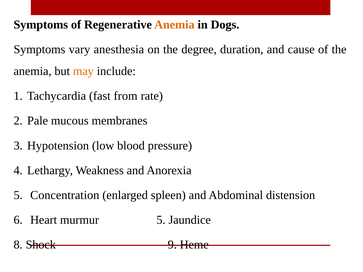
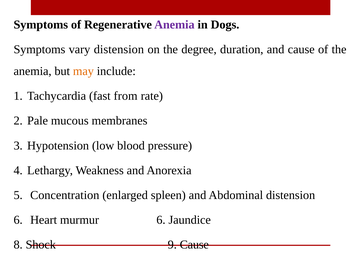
Anemia at (174, 25) colour: orange -> purple
vary anesthesia: anesthesia -> distension
murmur 5: 5 -> 6
9 Heme: Heme -> Cause
